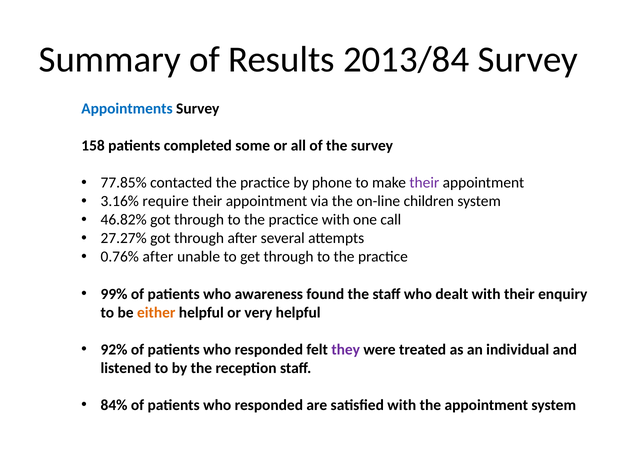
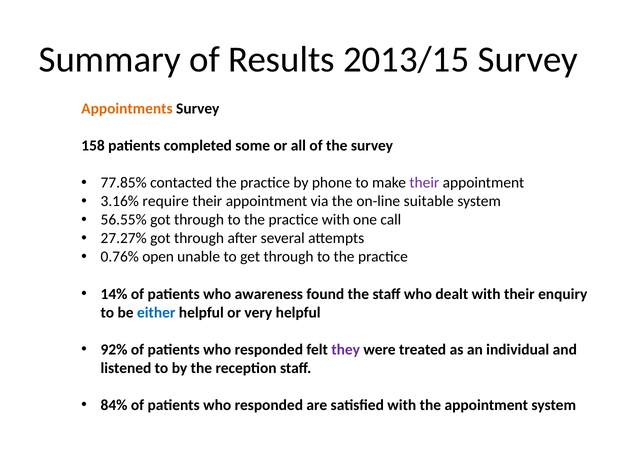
2013/84: 2013/84 -> 2013/15
Appointments colour: blue -> orange
children: children -> suitable
46.82%: 46.82% -> 56.55%
0.76% after: after -> open
99%: 99% -> 14%
either colour: orange -> blue
